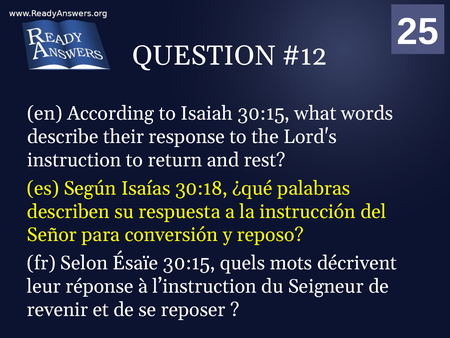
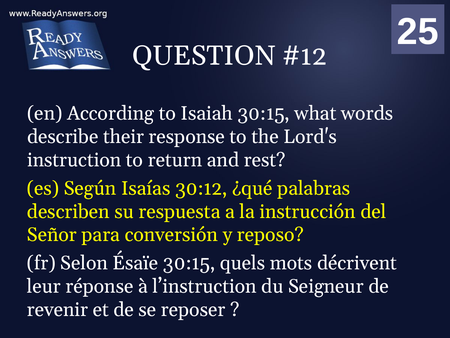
30:18: 30:18 -> 30:12
